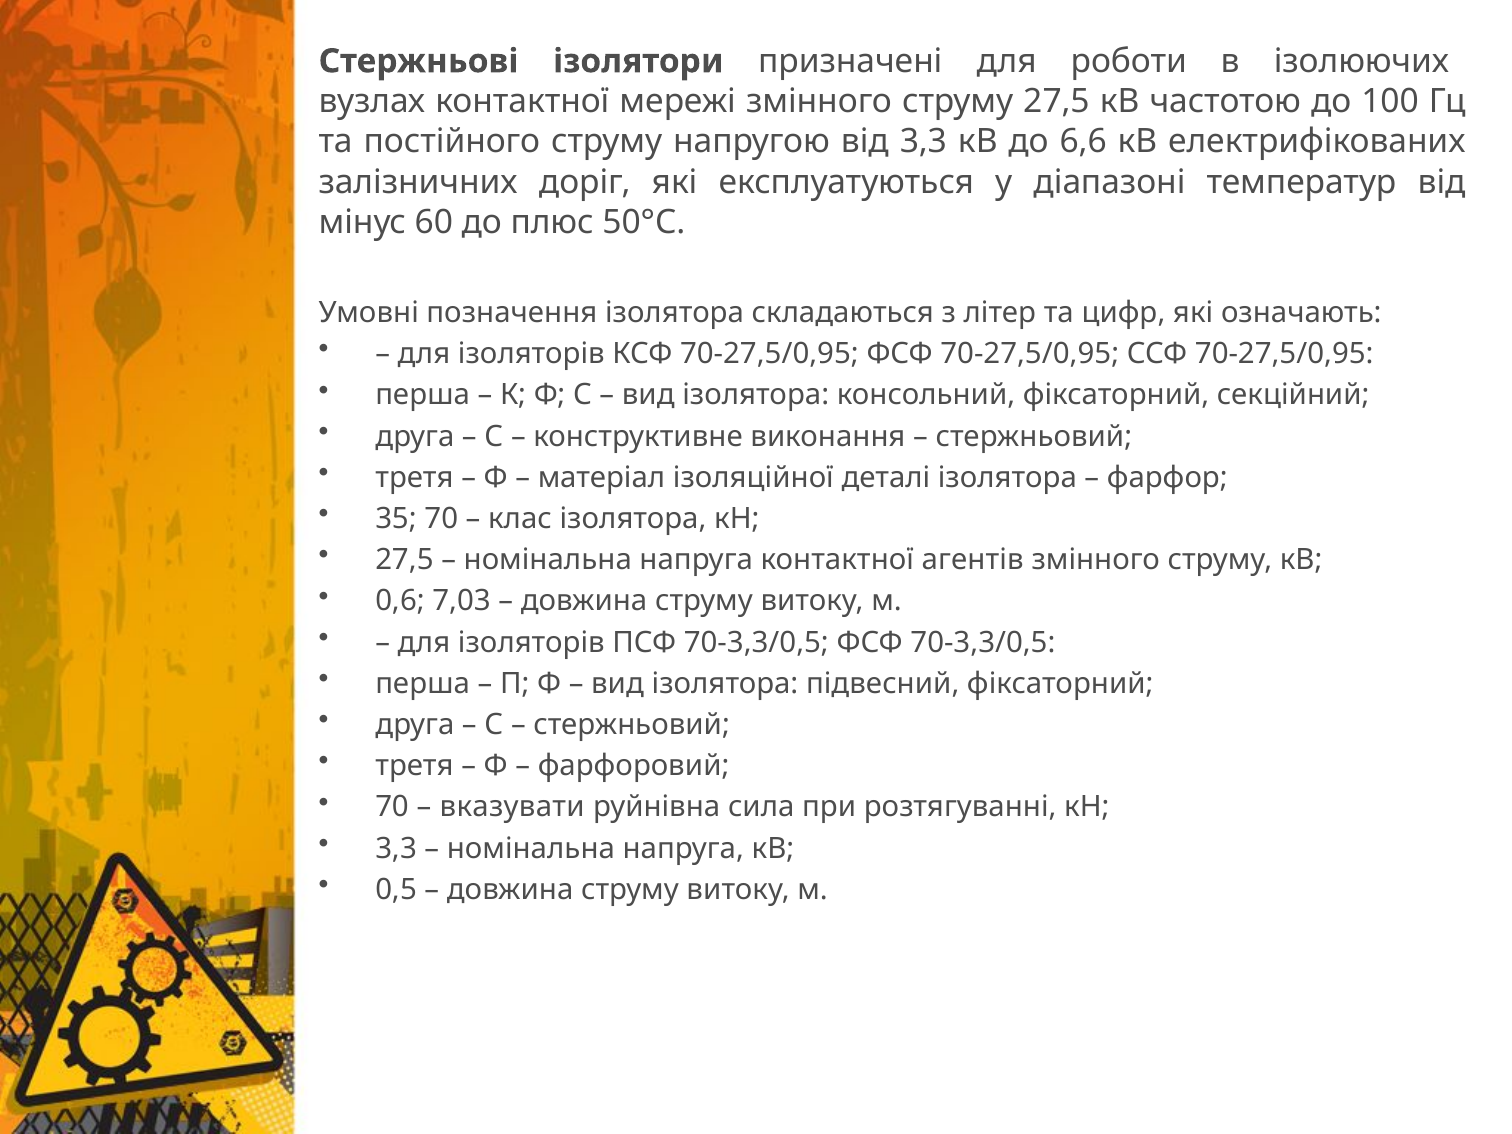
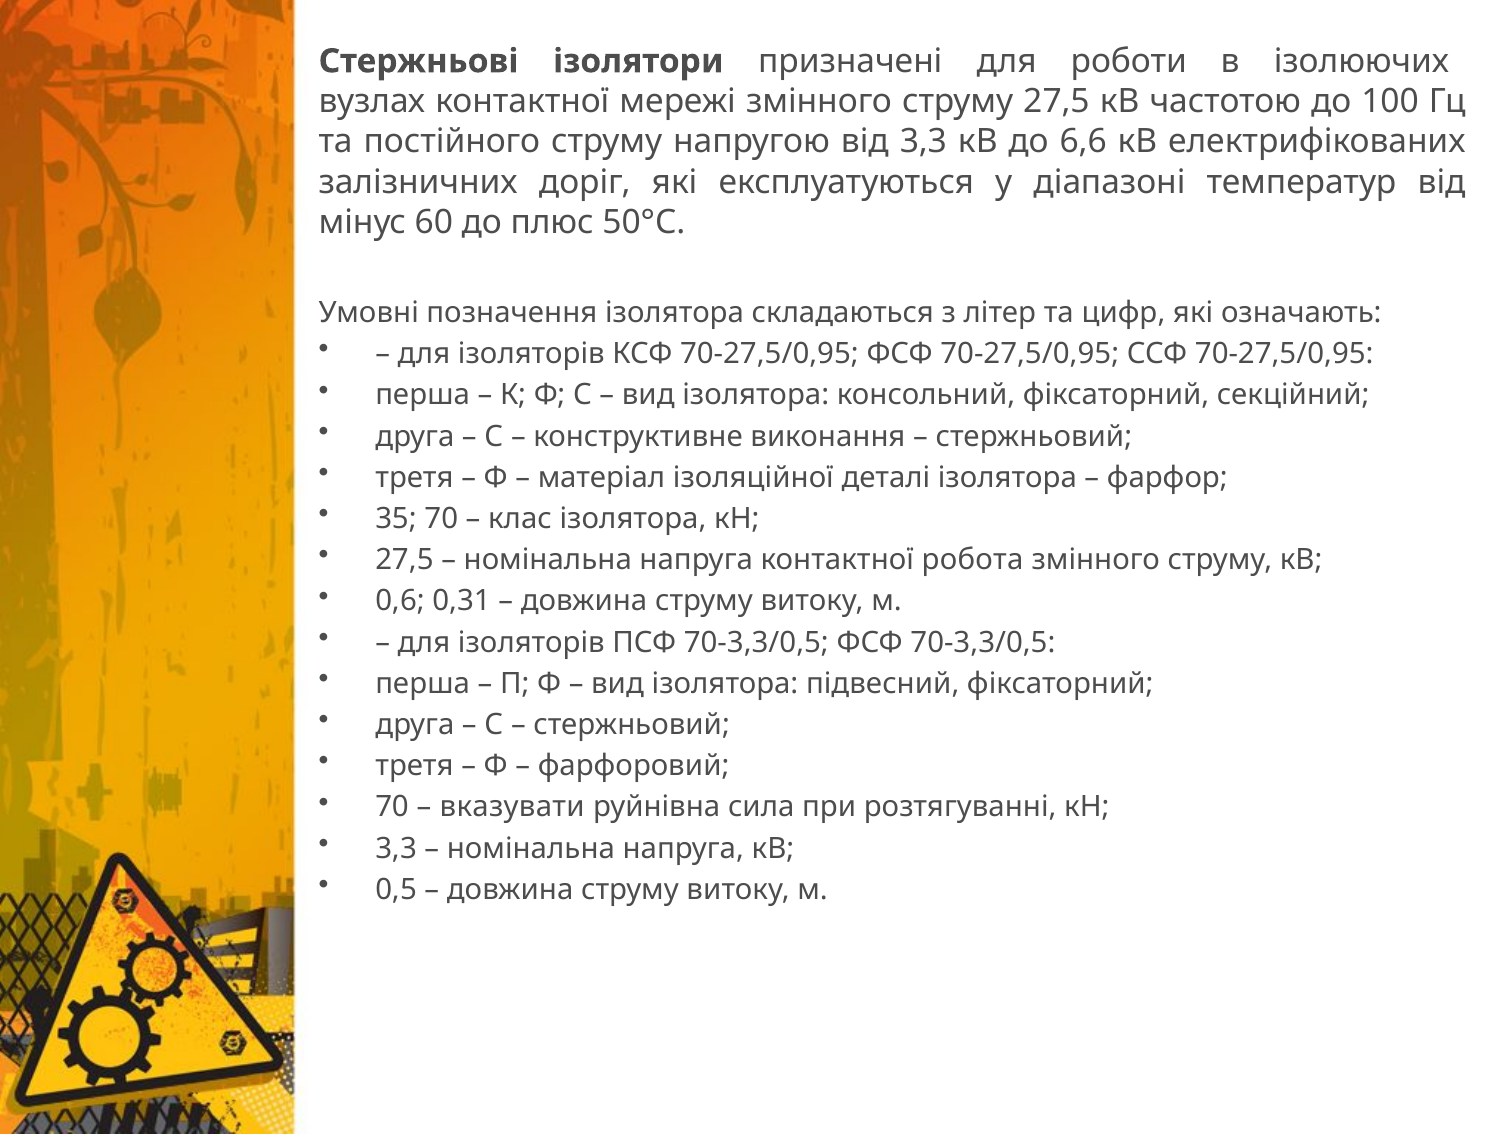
агентів: агентів -> робота
7,03: 7,03 -> 0,31
